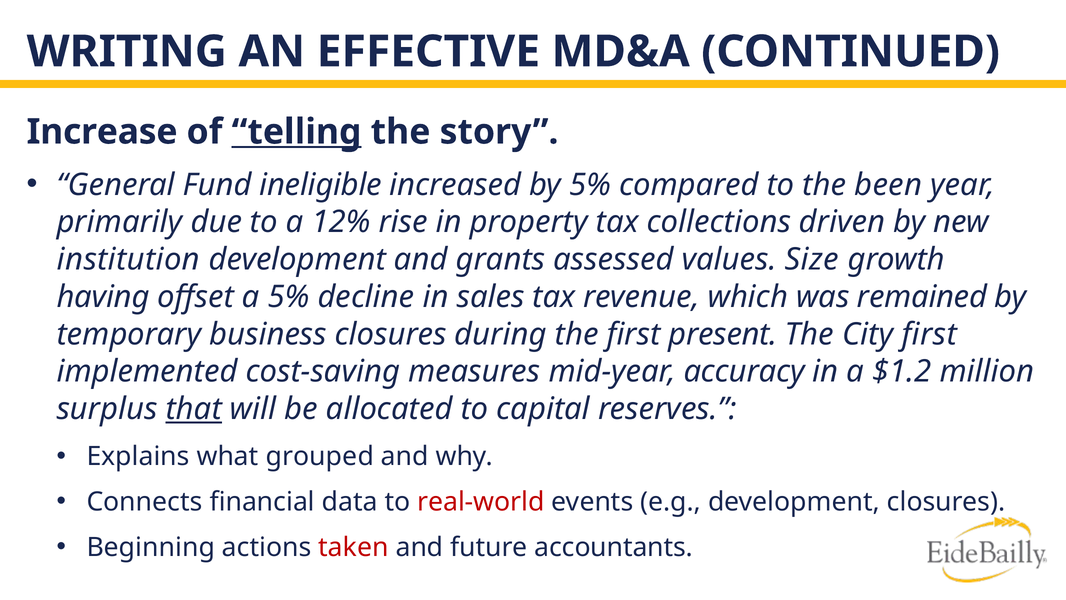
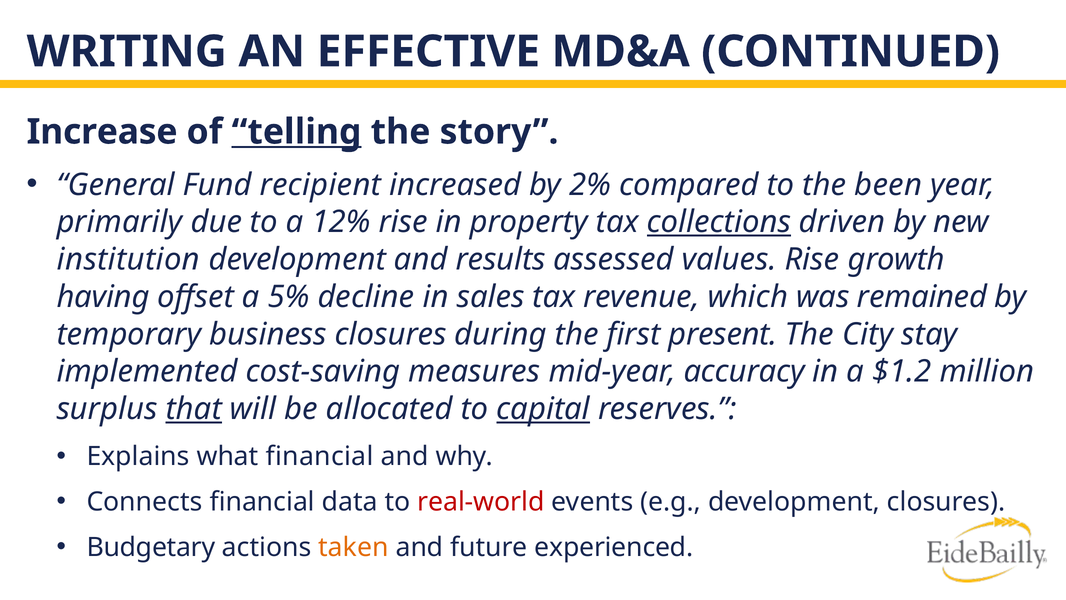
ineligible: ineligible -> recipient
by 5%: 5% -> 2%
collections underline: none -> present
grants: grants -> results
values Size: Size -> Rise
City first: first -> stay
capital underline: none -> present
what grouped: grouped -> financial
Beginning: Beginning -> Budgetary
taken colour: red -> orange
accountants: accountants -> experienced
